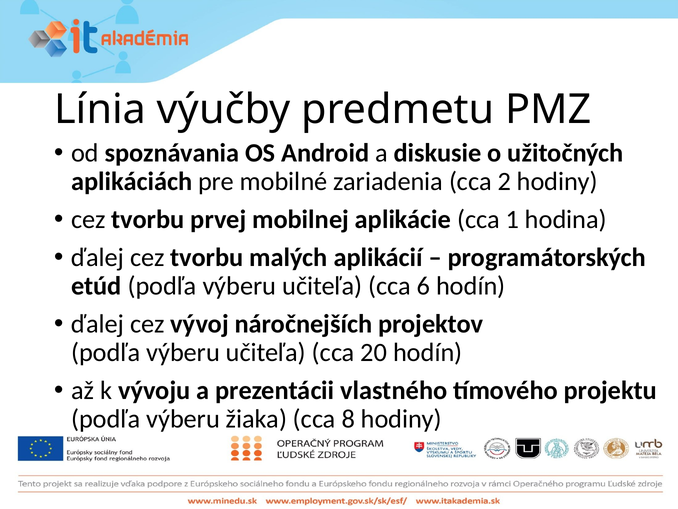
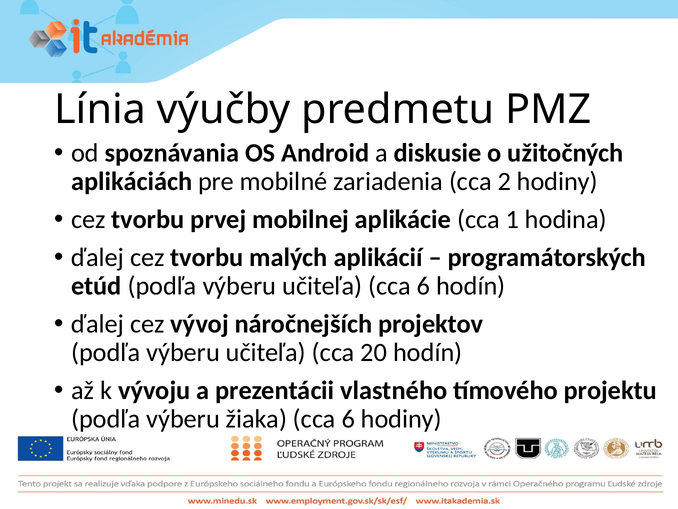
žiaka cca 8: 8 -> 6
